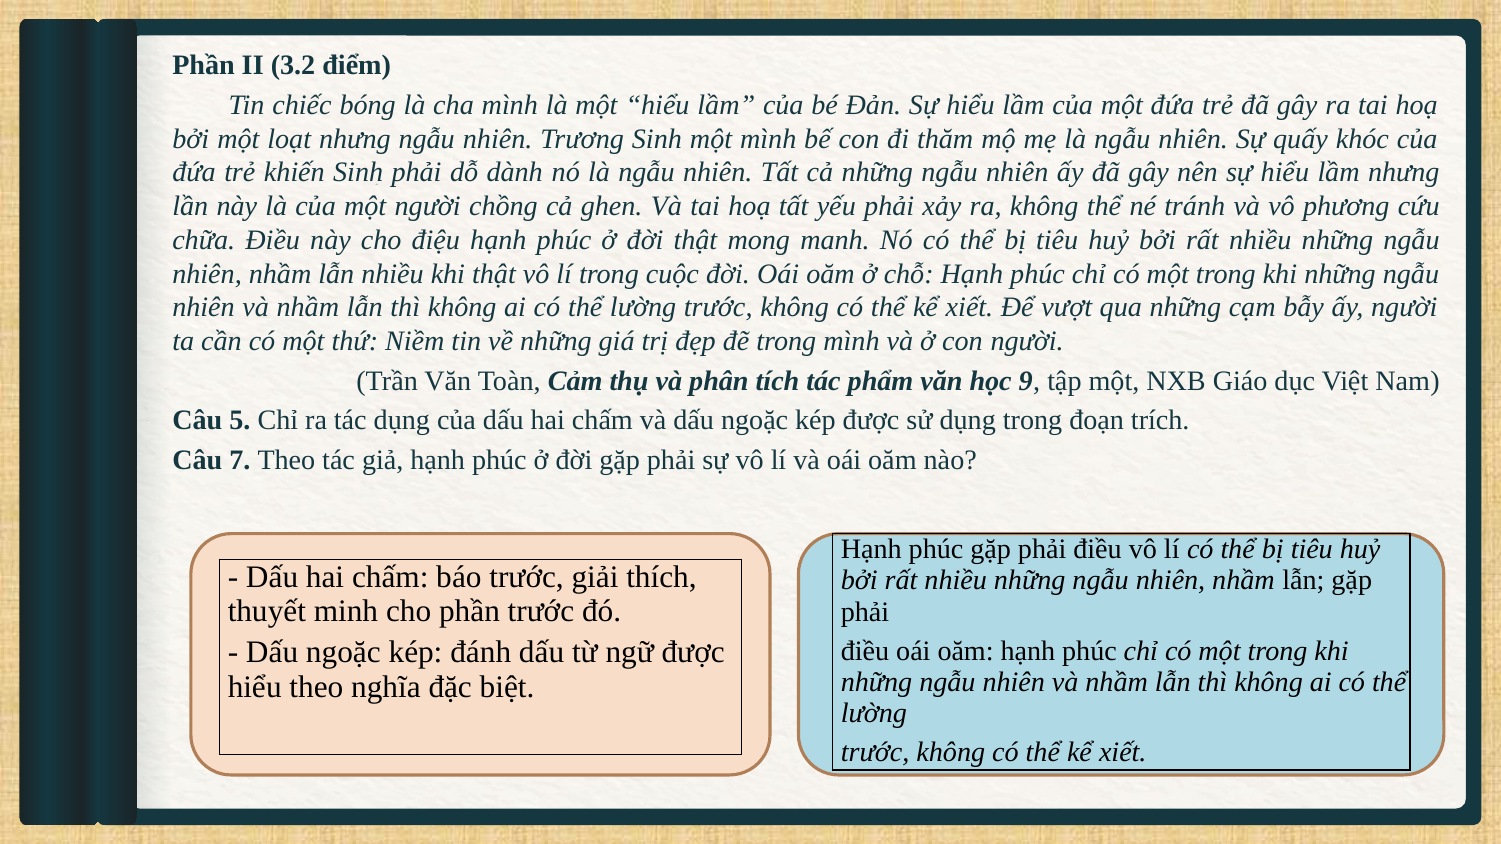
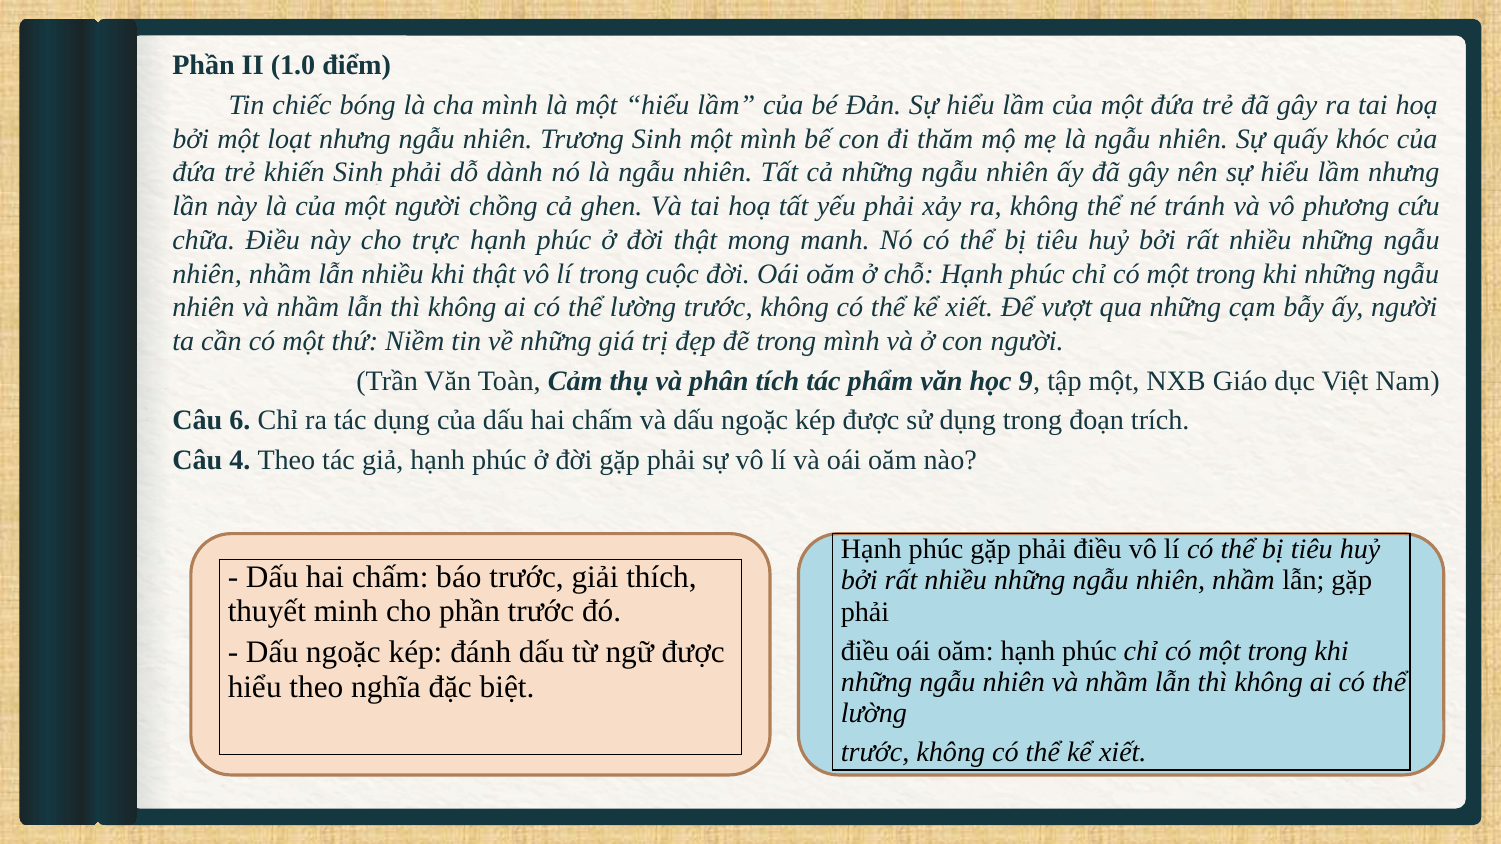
3.2: 3.2 -> 1.0
điệu: điệu -> trực
5: 5 -> 6
7: 7 -> 4
